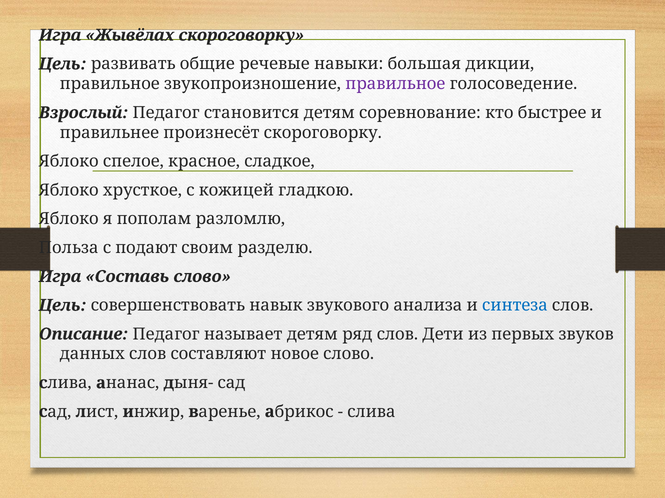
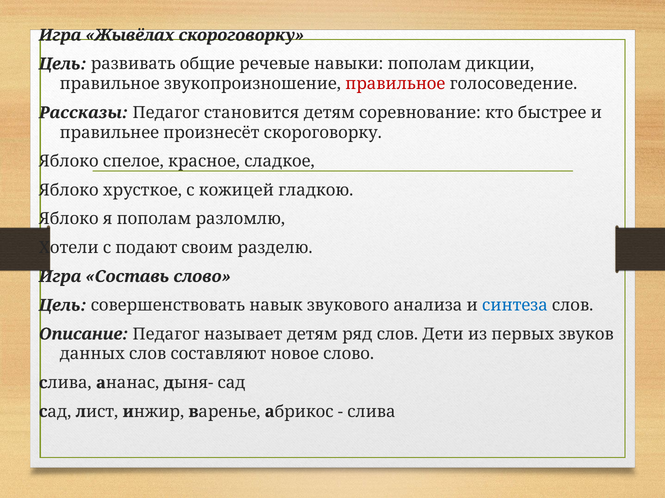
навыки большая: большая -> пополам
правильное at (395, 84) colour: purple -> red
Взрослый: Взрослый -> Рассказы
Польза: Польза -> Хотели
